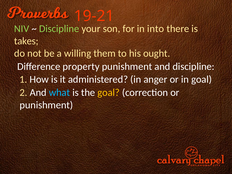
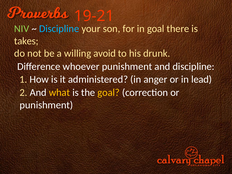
Discipline at (59, 29) colour: light green -> light blue
in into: into -> goal
them: them -> avoid
ought: ought -> drunk
property: property -> whoever
in goal: goal -> lead
what colour: light blue -> yellow
